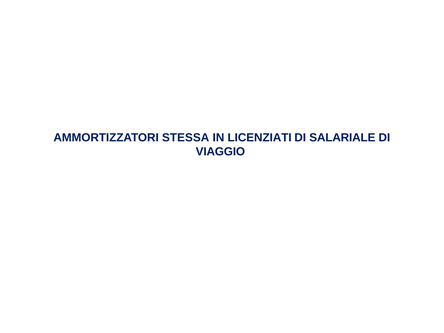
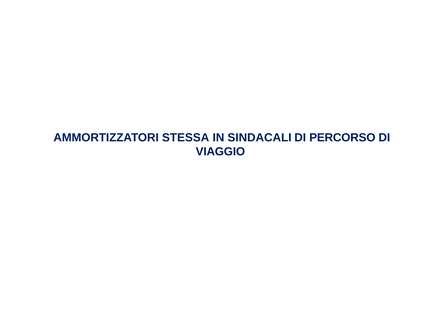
LICENZIATI: LICENZIATI -> SINDACALI
SALARIALE: SALARIALE -> PERCORSO
